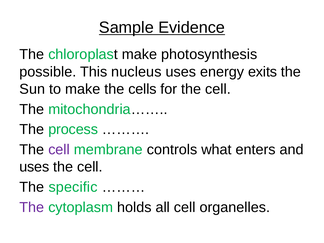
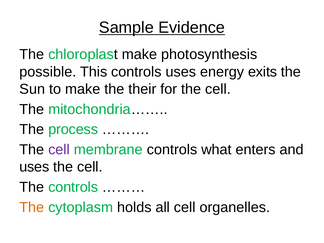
This nucleus: nucleus -> controls
cells: cells -> their
The specific: specific -> controls
The at (32, 207) colour: purple -> orange
